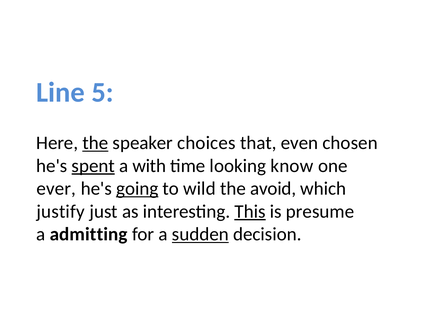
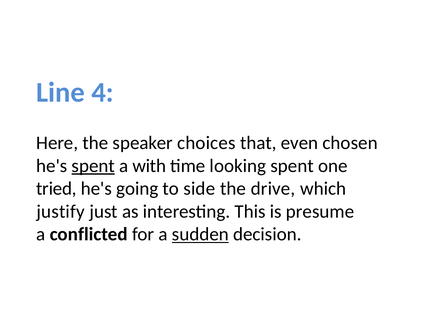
5: 5 -> 4
the at (95, 143) underline: present -> none
looking know: know -> spent
ever: ever -> tried
going underline: present -> none
wild: wild -> side
avoid: avoid -> drive
This underline: present -> none
admitting: admitting -> conflicted
